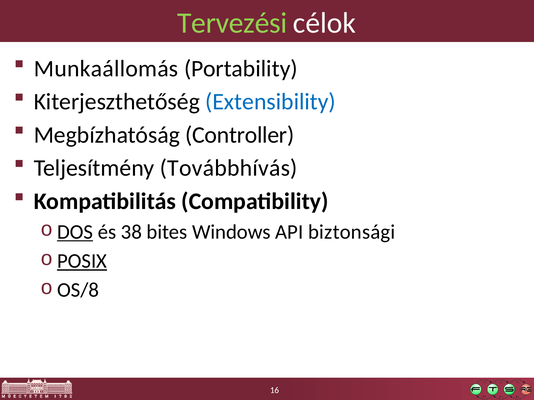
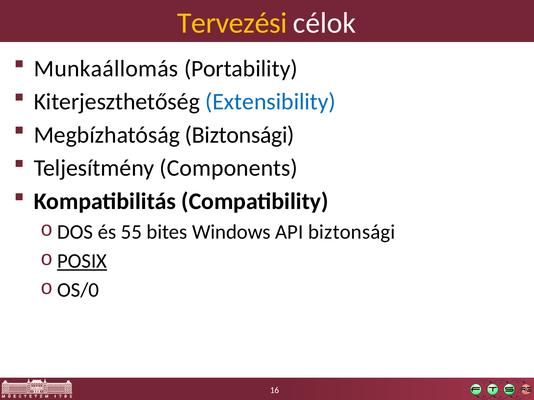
Tervezési colour: light green -> yellow
Megbízhatóság Controller: Controller -> Biztonsági
Továbbhívás: Továbbhívás -> Components
DOS underline: present -> none
38: 38 -> 55
OS/8: OS/8 -> OS/0
